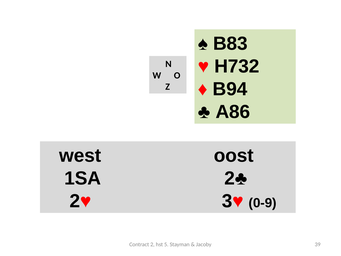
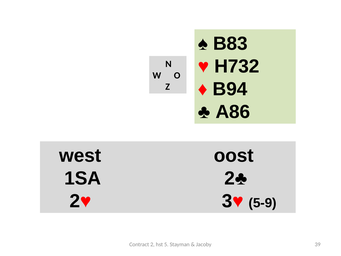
0-9: 0-9 -> 5-9
